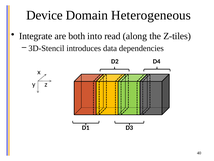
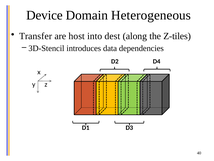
Integrate: Integrate -> Transfer
both: both -> host
read: read -> dest
